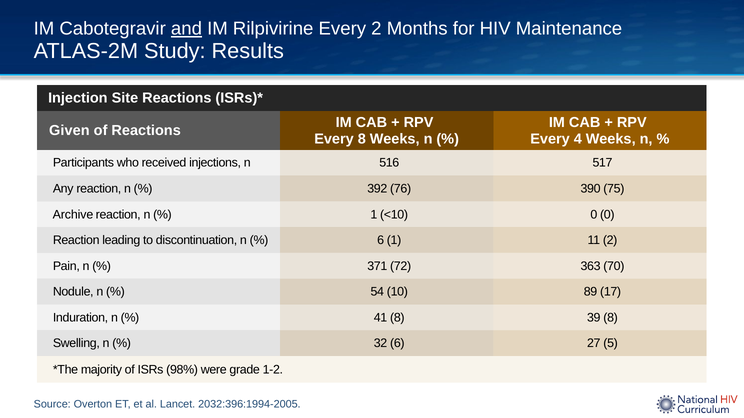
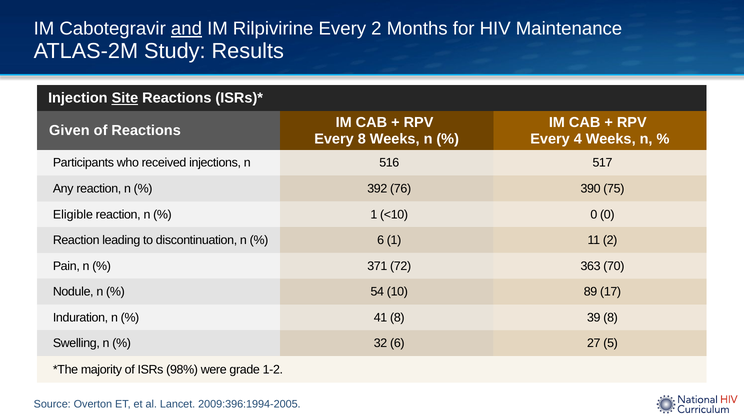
Site underline: none -> present
Archive: Archive -> Eligible
2032:396:1994-2005: 2032:396:1994-2005 -> 2009:396:1994-2005
